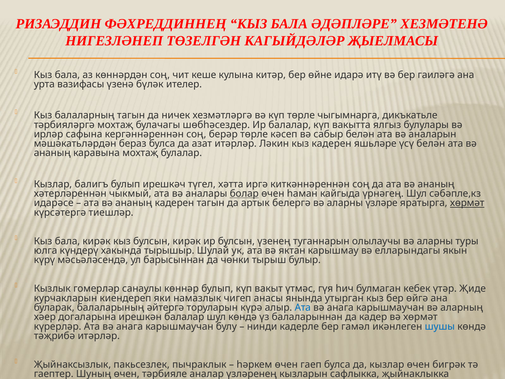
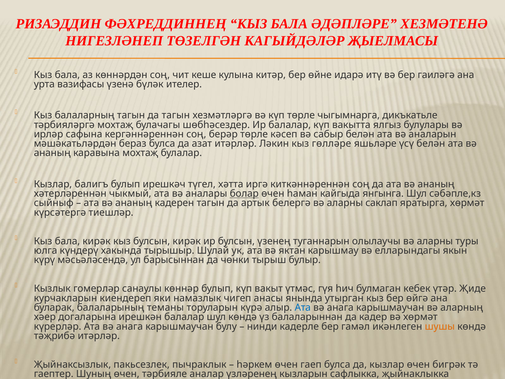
да ничек: ничек -> тагын
кыз кадерен: кадерен -> гөлләре
үрнәгең: үрнәгең -> янгынга
идарәсе: идарәсе -> сыйныф
үзләре: үзләре -> саклап
хөрмәт at (467, 203) underline: present -> none
әйтергә: әйтергә -> теманы
шушы colour: blue -> orange
